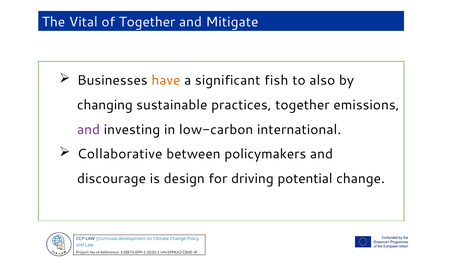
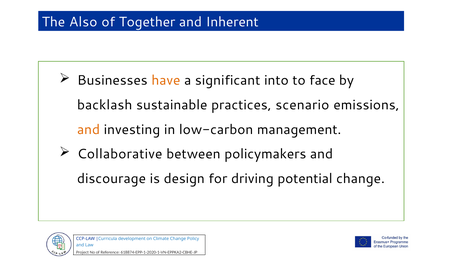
Vital: Vital -> Also
Mitigate: Mitigate -> Inherent
fish: fish -> into
also: also -> face
changing: changing -> backlash
practices together: together -> scenario
and at (89, 130) colour: purple -> orange
international: international -> management
